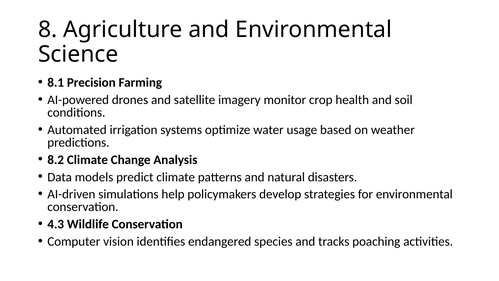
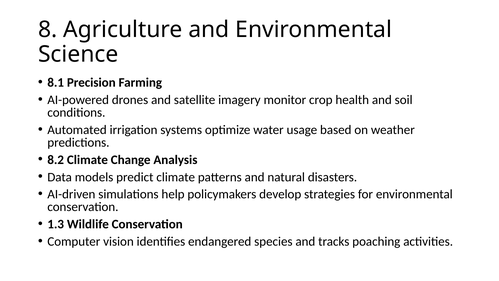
4.3: 4.3 -> 1.3
